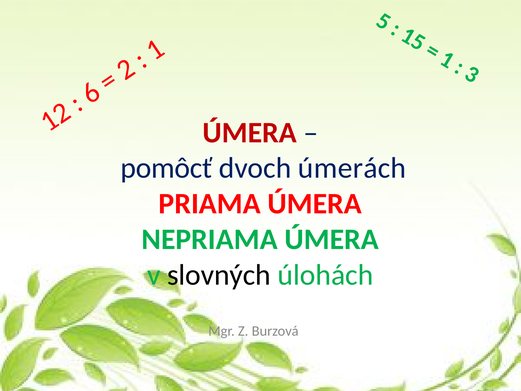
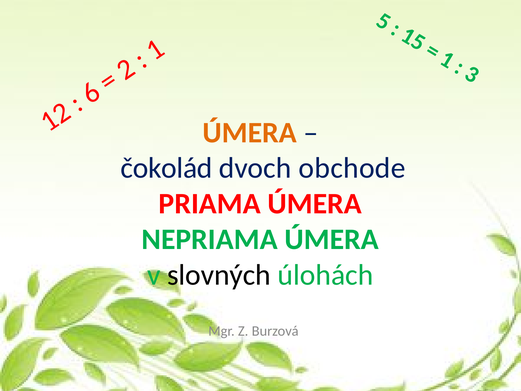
ÚMERA at (250, 133) colour: red -> orange
pomôcť: pomôcť -> čokolád
úmerách: úmerách -> obchode
